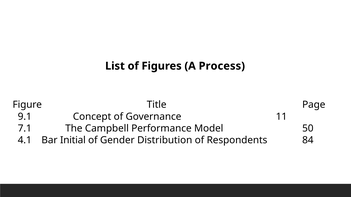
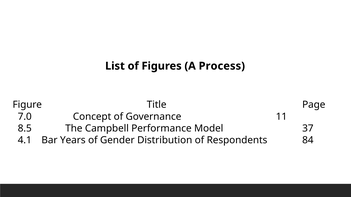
9.1: 9.1 -> 7.0
7.1: 7.1 -> 8.5
50: 50 -> 37
Initial: Initial -> Years
